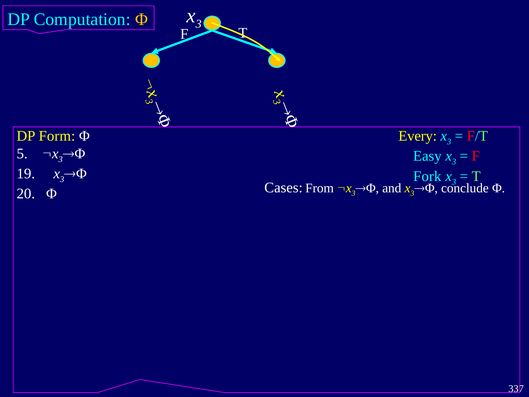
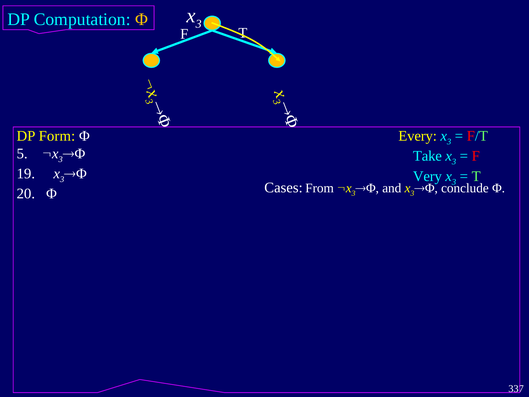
Easy: Easy -> Take
Fork: Fork -> Very
